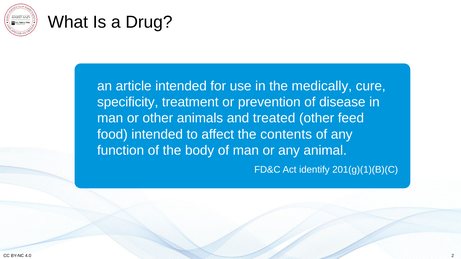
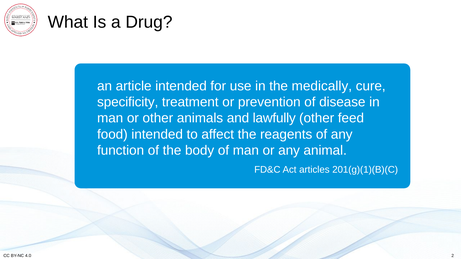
treated: treated -> lawfully
contents: contents -> reagents
identify: identify -> articles
